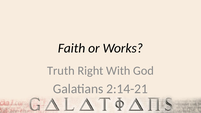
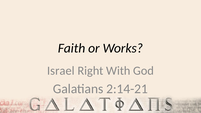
Truth: Truth -> Israel
